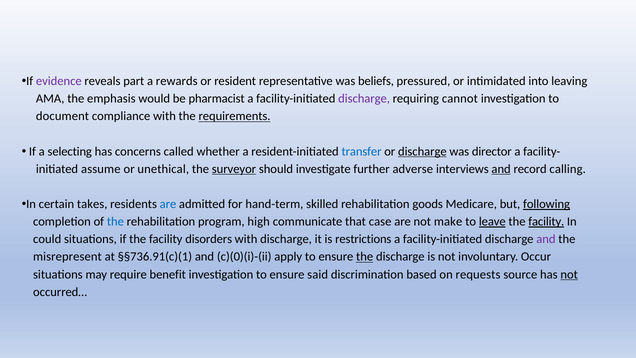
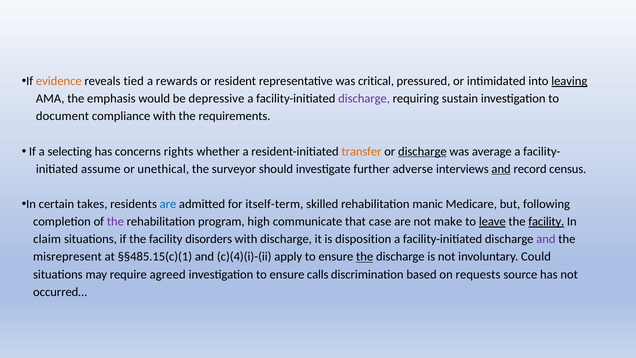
evidence colour: purple -> orange
part: part -> tied
beliefs: beliefs -> critical
leaving underline: none -> present
pharmacist: pharmacist -> depressive
cannot: cannot -> sustain
requirements underline: present -> none
called: called -> rights
transfer colour: blue -> orange
director: director -> average
surveyor underline: present -> none
calling: calling -> census
hand-term: hand-term -> itself-term
goods: goods -> manic
following underline: present -> none
the at (115, 221) colour: blue -> purple
could: could -> claim
restrictions: restrictions -> disposition
§§736.91(c)(1: §§736.91(c)(1 -> §§485.15(c)(1
c)(0)(i)-(ii: c)(0)(i)-(ii -> c)(4)(i)-(ii
Occur: Occur -> Could
benefit: benefit -> agreed
said: said -> calls
not at (569, 274) underline: present -> none
